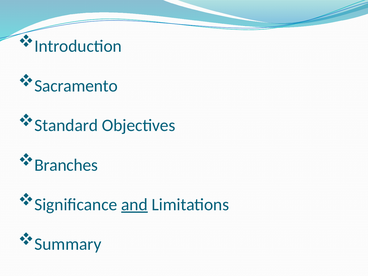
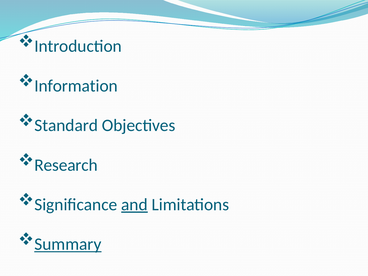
Sacramento: Sacramento -> Information
Branches: Branches -> Research
Summary underline: none -> present
